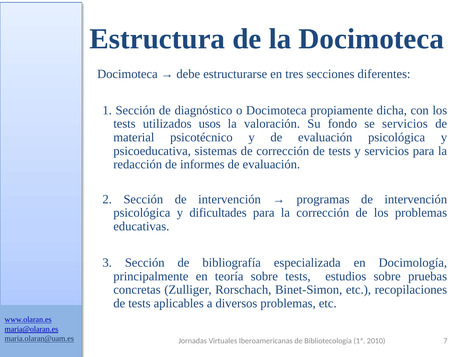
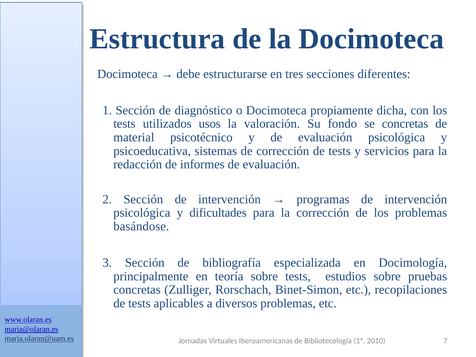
se servicios: servicios -> concretas
educativas: educativas -> basándose
